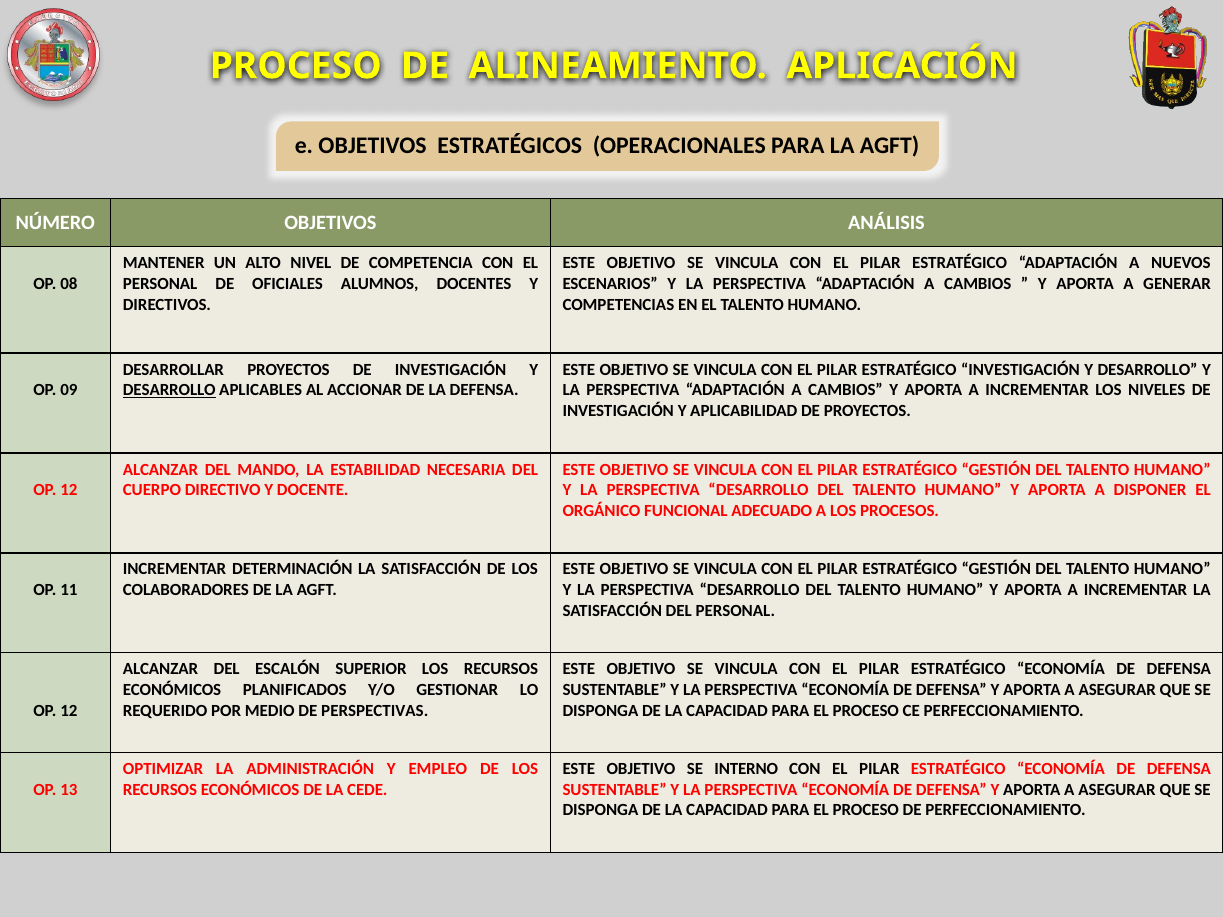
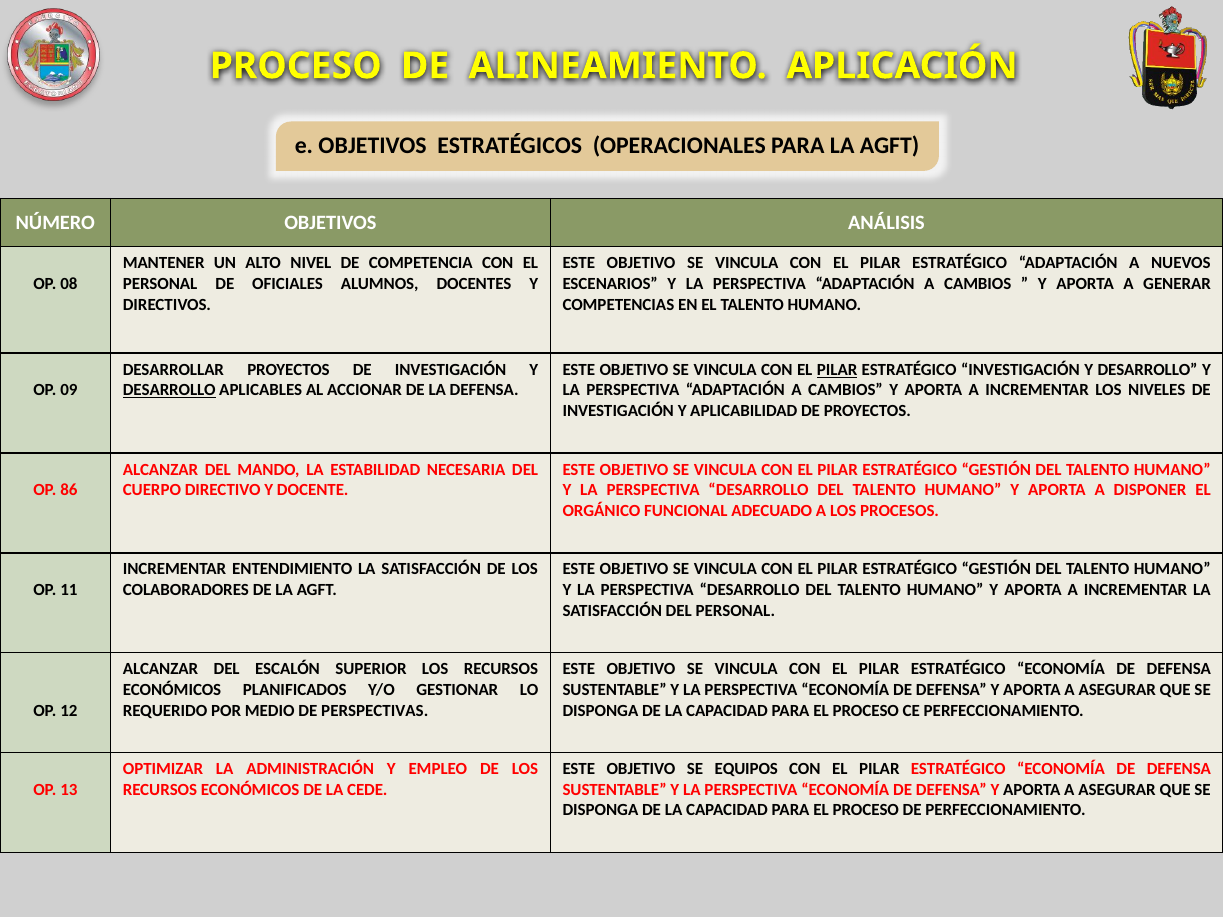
PILAR at (837, 370) underline: none -> present
12 at (69, 490): 12 -> 86
DETERMINACIÓN: DETERMINACIÓN -> ENTENDIMIENTO
INTERNO: INTERNO -> EQUIPOS
